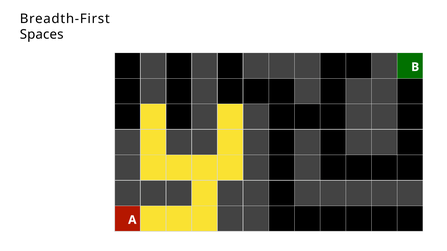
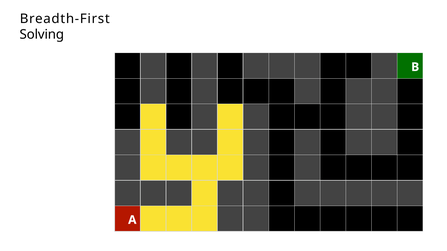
Spaces: Spaces -> Solving
